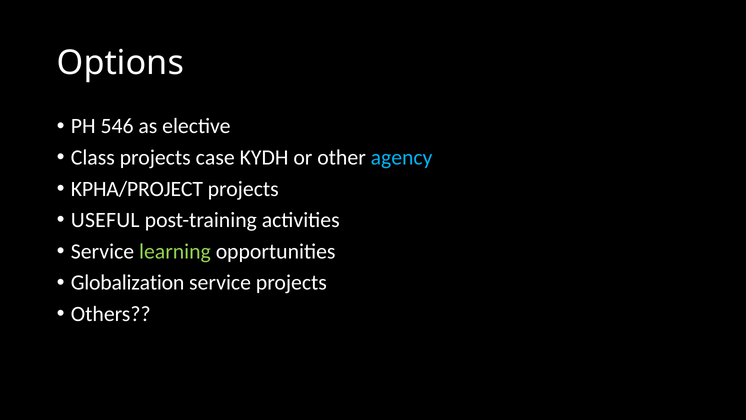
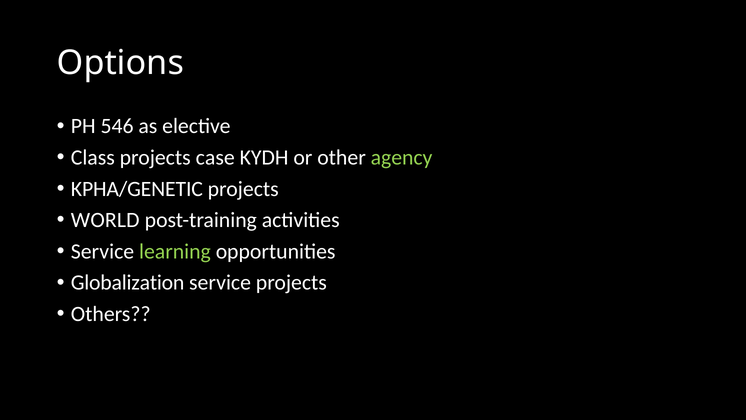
agency colour: light blue -> light green
KPHA/PROJECT: KPHA/PROJECT -> KPHA/GENETIC
USEFUL: USEFUL -> WORLD
